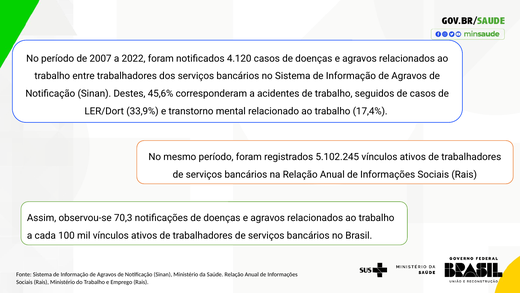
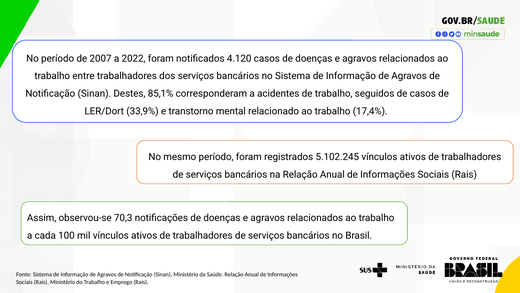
45,6%: 45,6% -> 85,1%
